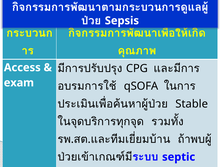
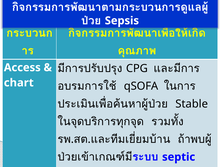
exam: exam -> chart
